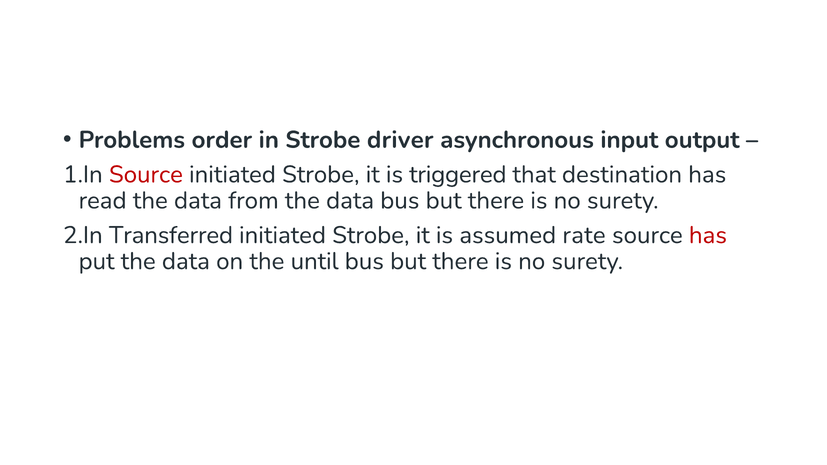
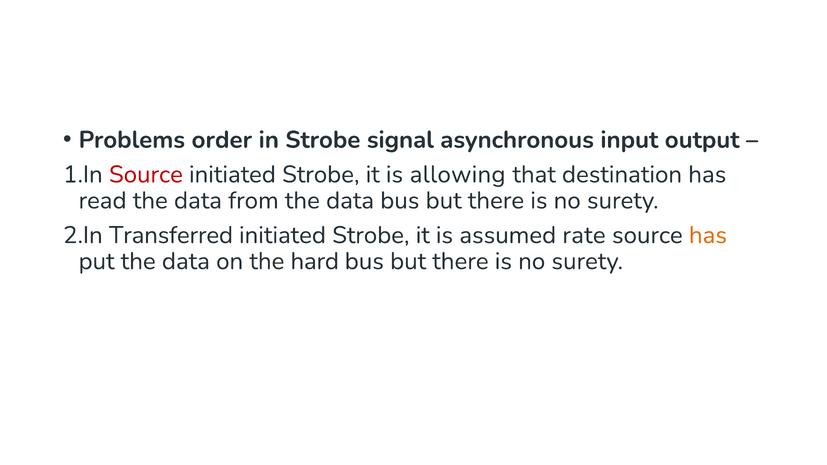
driver: driver -> signal
triggered: triggered -> allowing
has at (708, 235) colour: red -> orange
until: until -> hard
